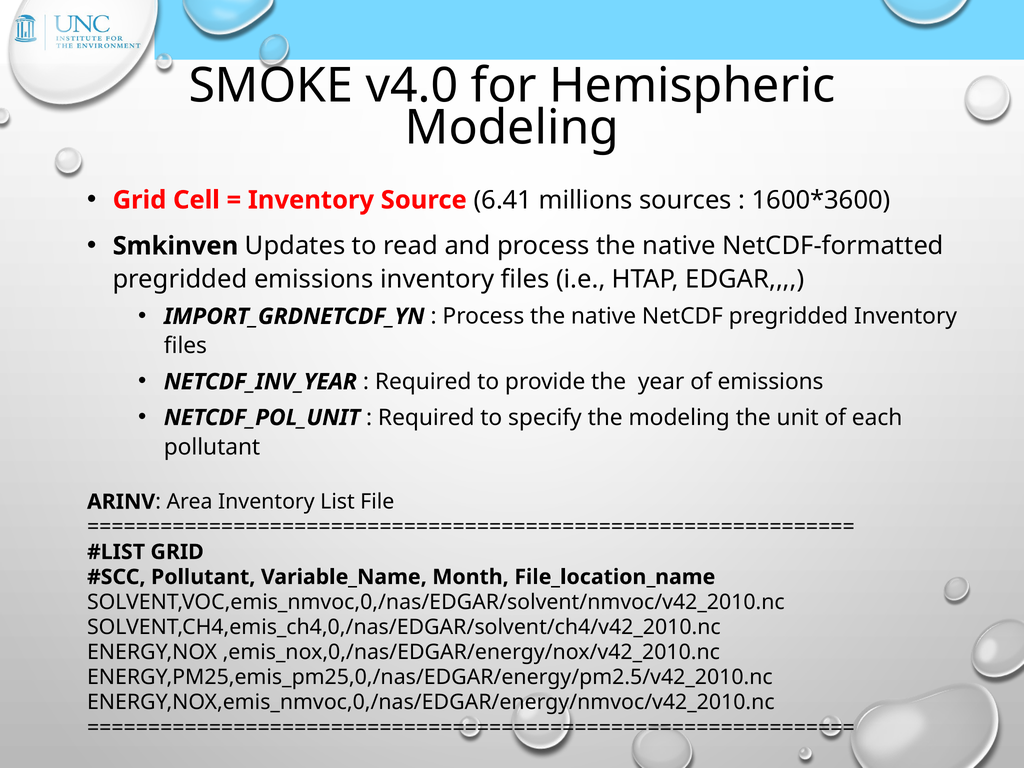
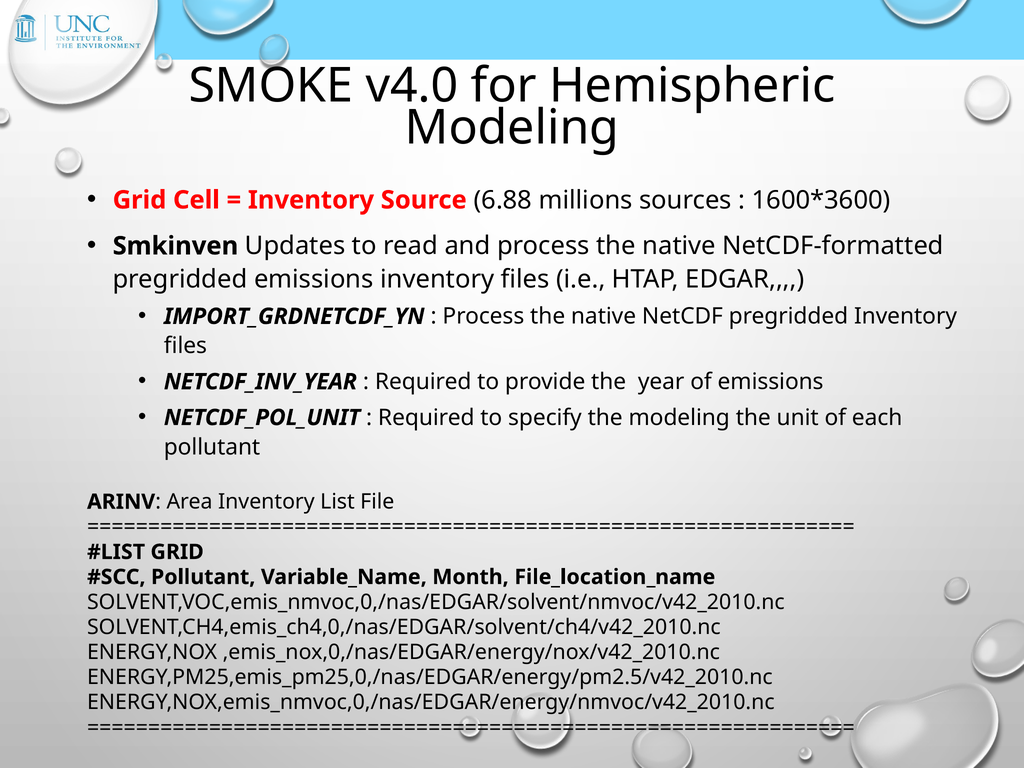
6.41: 6.41 -> 6.88
